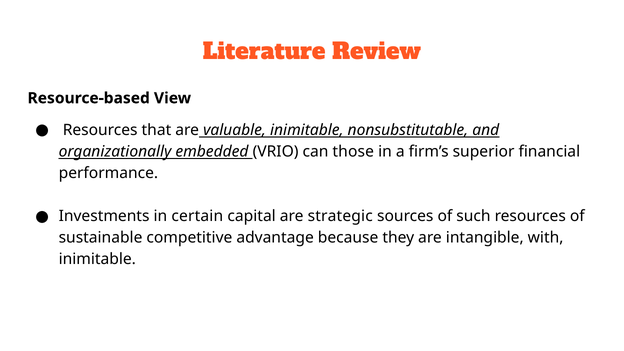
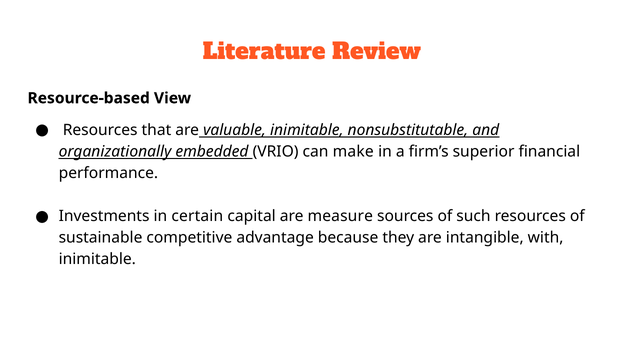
those: those -> make
strategic: strategic -> measure
